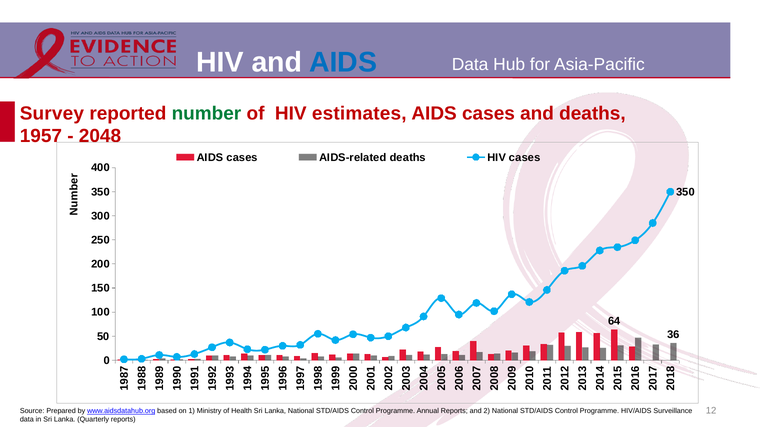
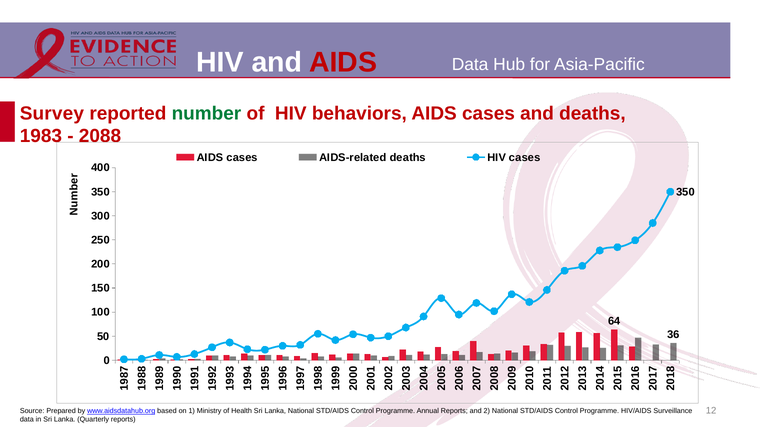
AIDS at (343, 62) colour: blue -> red
estimates: estimates -> behaviors
1957: 1957 -> 1983
2048: 2048 -> 2088
